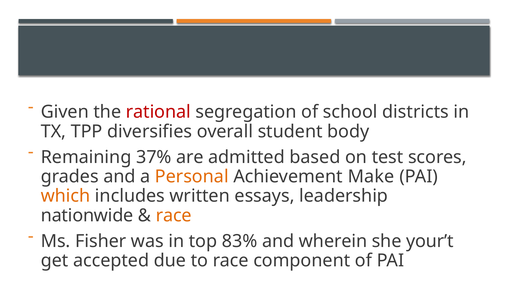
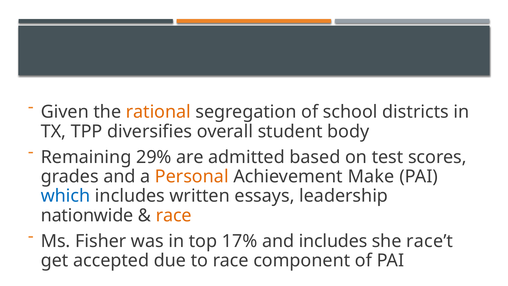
rational colour: red -> orange
37%: 37% -> 29%
which colour: orange -> blue
83%: 83% -> 17%
and wherein: wherein -> includes
your’t: your’t -> race’t
